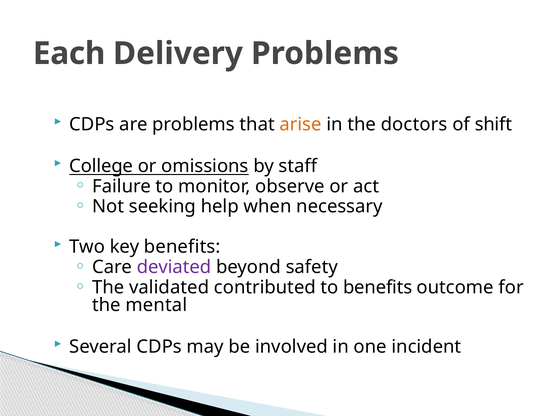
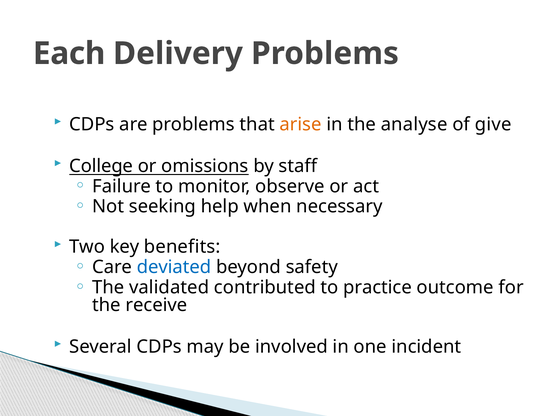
doctors: doctors -> analyse
shift: shift -> give
deviated colour: purple -> blue
to benefits: benefits -> practice
mental: mental -> receive
